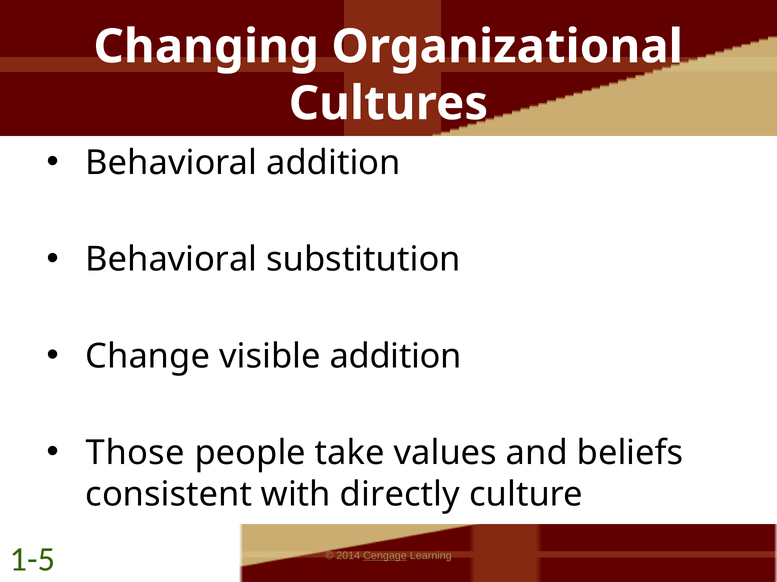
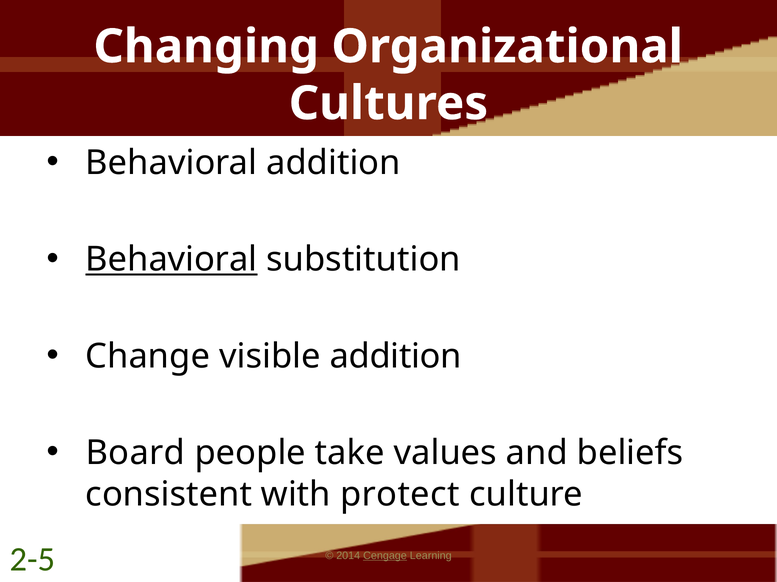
Behavioral at (171, 260) underline: none -> present
Those: Those -> Board
directly: directly -> protect
1-5: 1-5 -> 2-5
